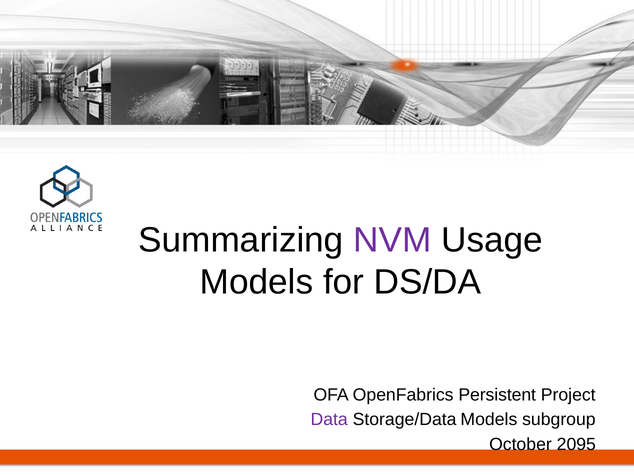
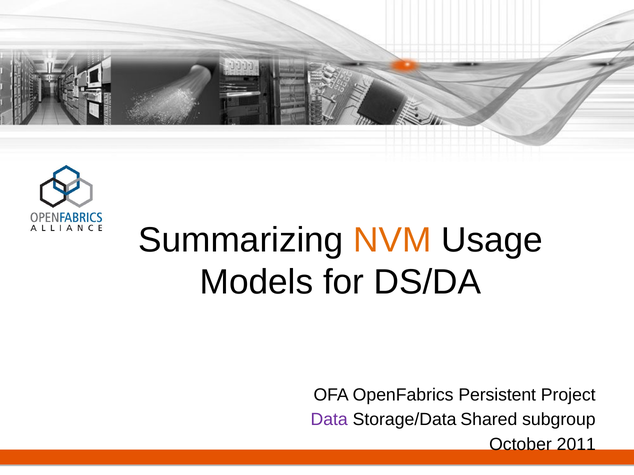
NVM colour: purple -> orange
Storage/Data Models: Models -> Shared
2095: 2095 -> 2011
